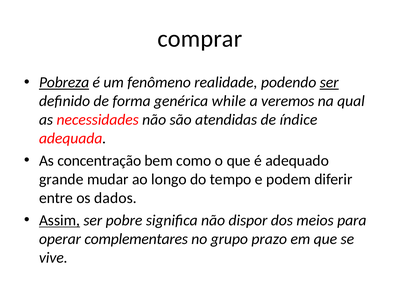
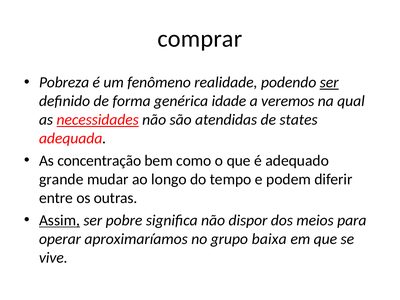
Pobreza underline: present -> none
while: while -> idade
necessidades underline: none -> present
índice: índice -> states
dados: dados -> outras
complementares: complementares -> aproximaríamos
prazo: prazo -> baixa
